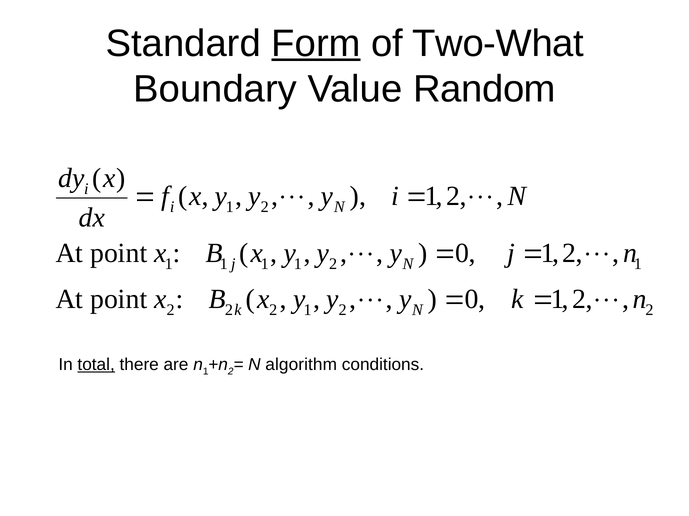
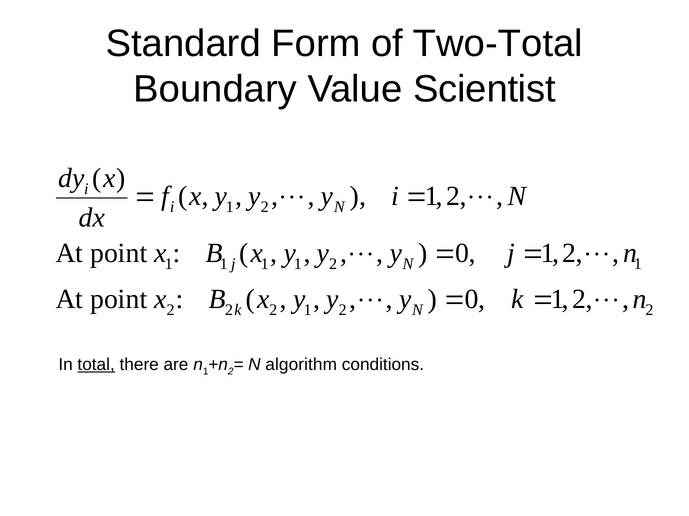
Form underline: present -> none
Two-What: Two-What -> Two-Total
Random: Random -> Scientist
